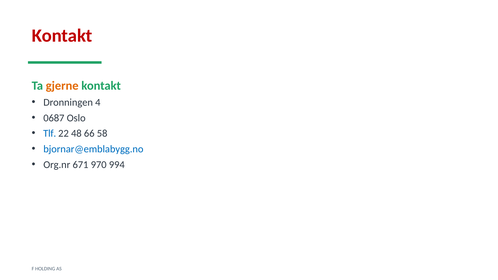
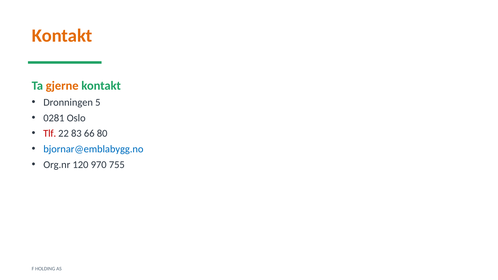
Kontakt at (62, 36) colour: red -> orange
4: 4 -> 5
0687: 0687 -> 0281
Tlf colour: blue -> red
48: 48 -> 83
58: 58 -> 80
671: 671 -> 120
994: 994 -> 755
